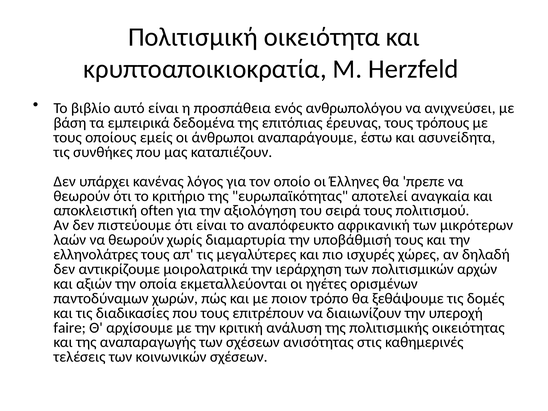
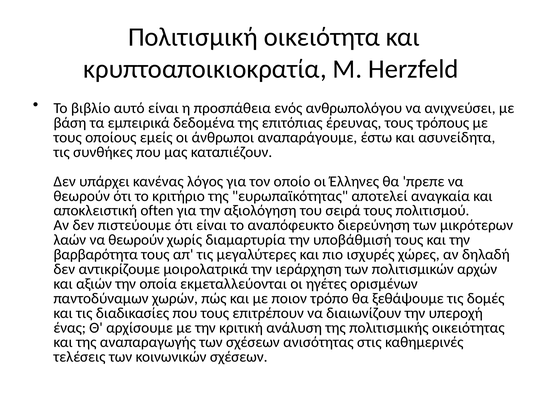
αφρικανική: αφρικανική -> διερεύνηση
ελληνολάτρες: ελληνολάτρες -> βαρβαρότητα
faire: faire -> ένας
